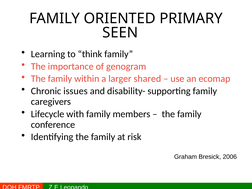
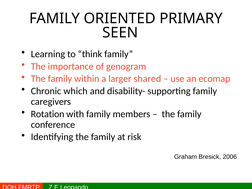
issues: issues -> which
Lifecycle: Lifecycle -> Rotation
